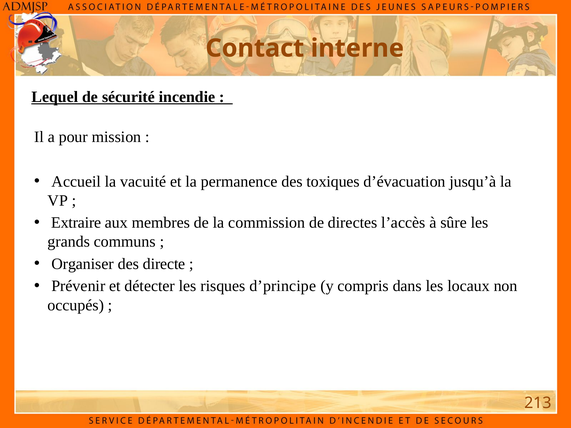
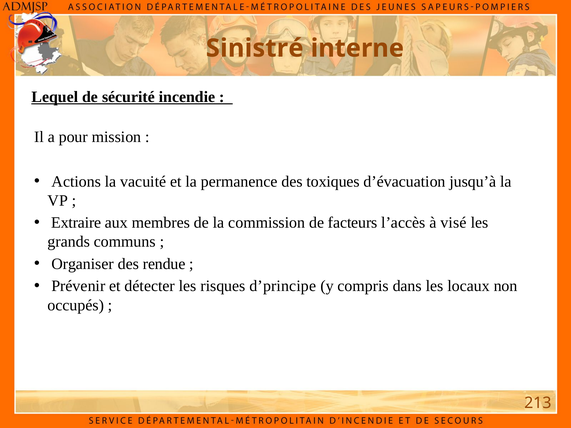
Contact: Contact -> Sinistré
Accueil: Accueil -> Actions
directes: directes -> facteurs
sûre: sûre -> visé
directe: directe -> rendue
